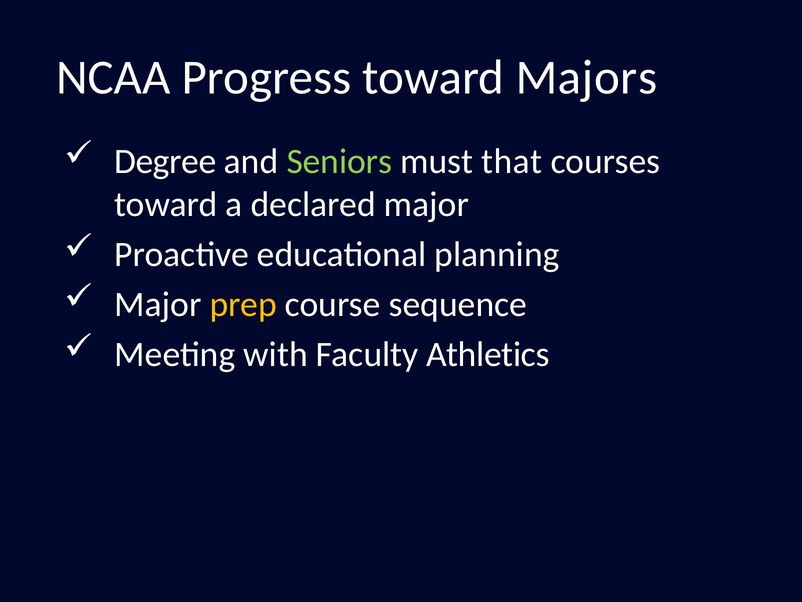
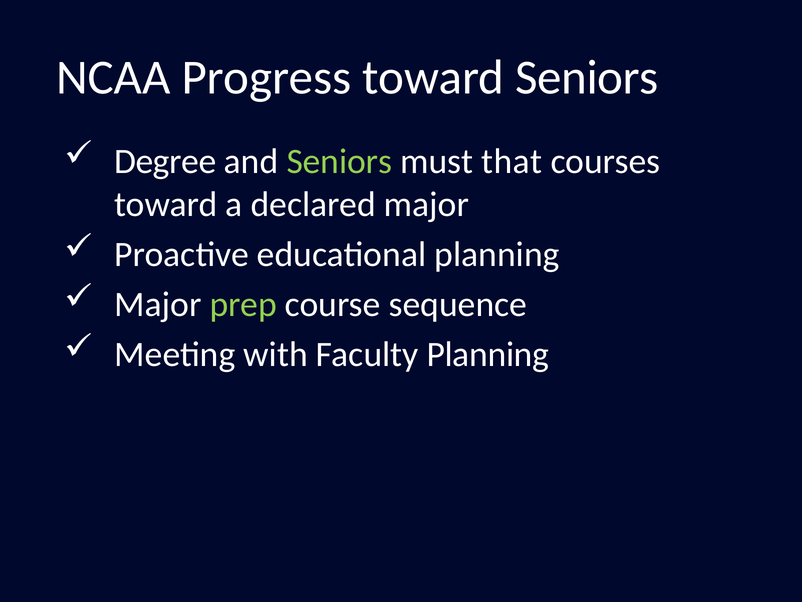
toward Majors: Majors -> Seniors
prep colour: yellow -> light green
Faculty Athletics: Athletics -> Planning
